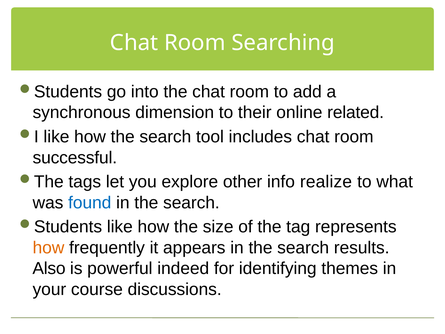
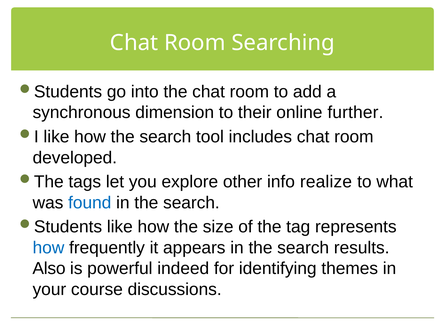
related: related -> further
successful: successful -> developed
how at (48, 248) colour: orange -> blue
